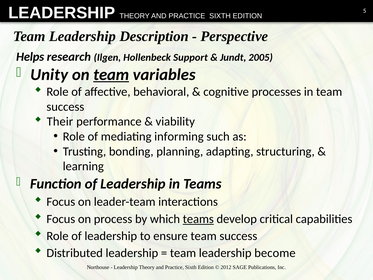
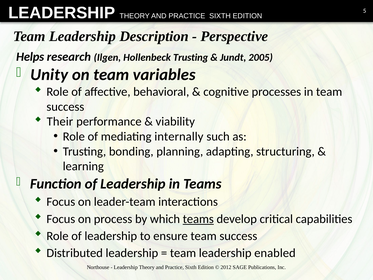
Hollenbeck Support: Support -> Trusting
team at (111, 75) underline: present -> none
informing: informing -> internally
become: become -> enabled
